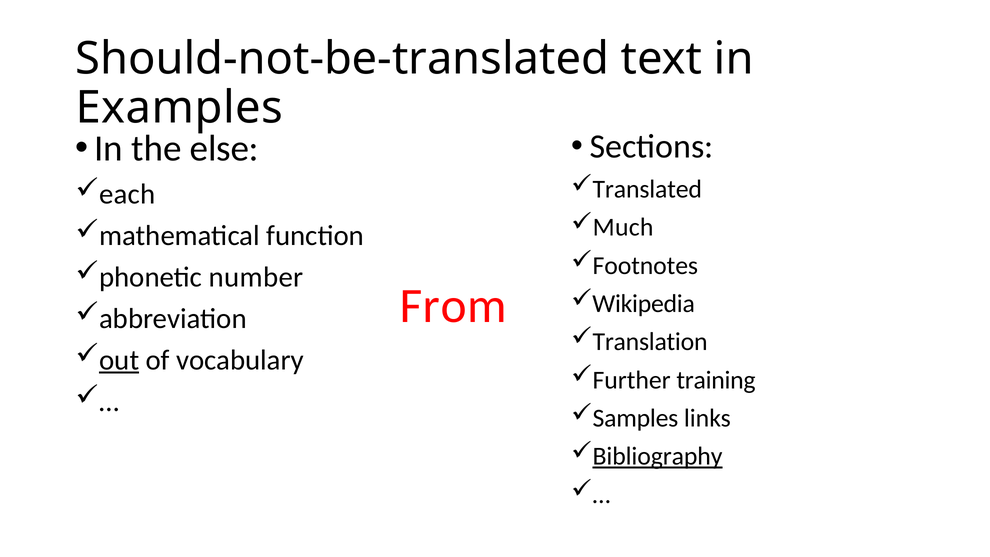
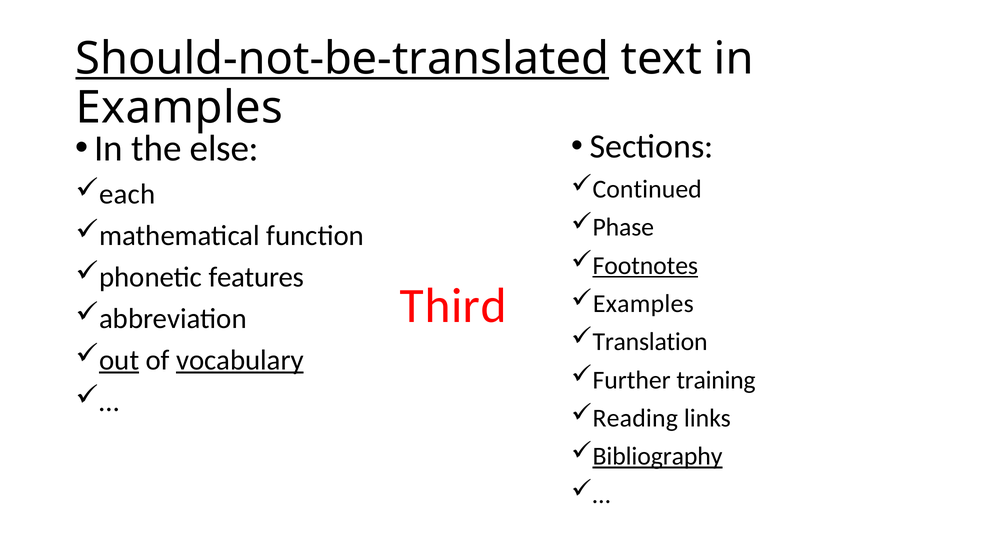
Should-not-be-translated underline: none -> present
Translated: Translated -> Continued
Much: Much -> Phase
Footnotes underline: none -> present
number: number -> features
From: From -> Third
Wikipedia at (644, 304): Wikipedia -> Examples
vocabulary underline: none -> present
Samples: Samples -> Reading
